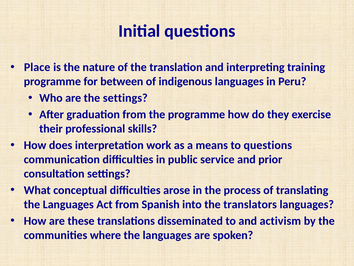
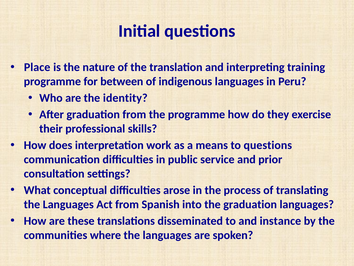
the settings: settings -> identity
the translators: translators -> graduation
activism: activism -> instance
